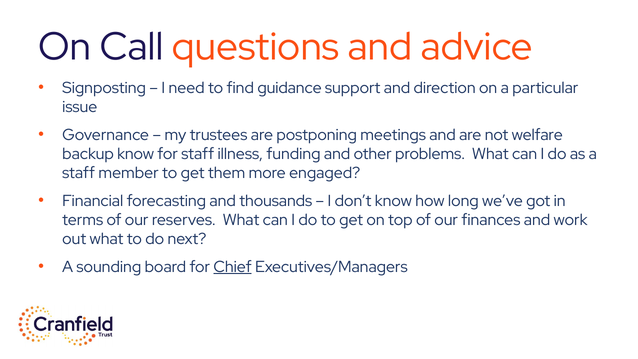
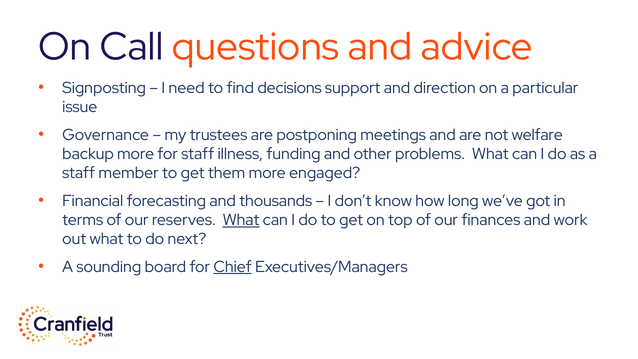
guidance: guidance -> decisions
backup know: know -> more
What at (241, 220) underline: none -> present
